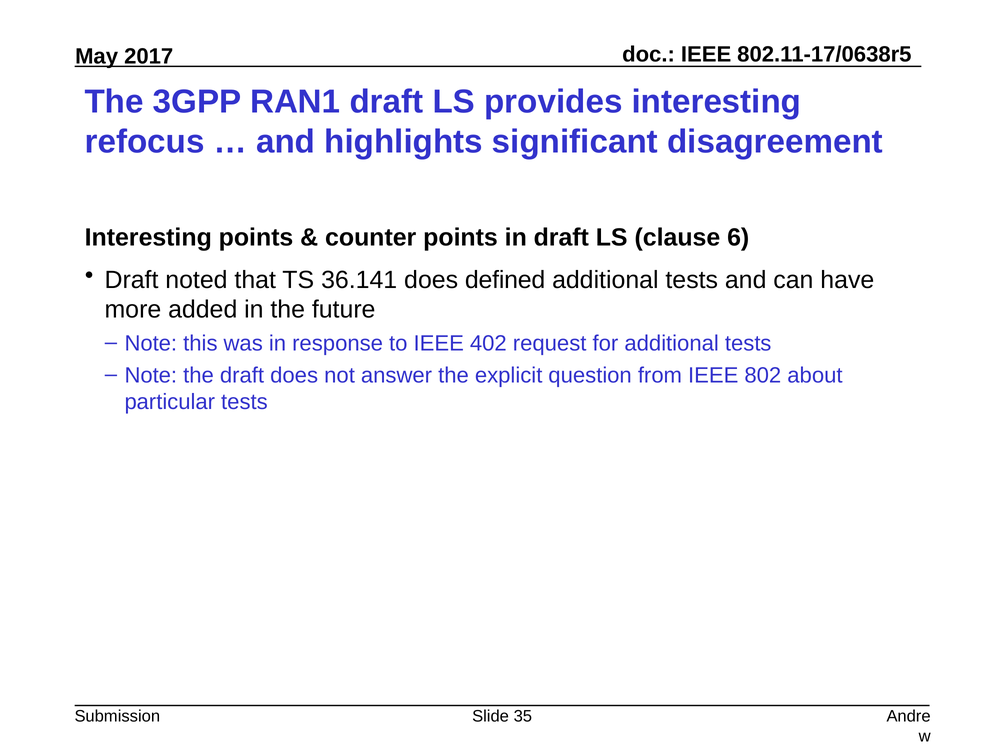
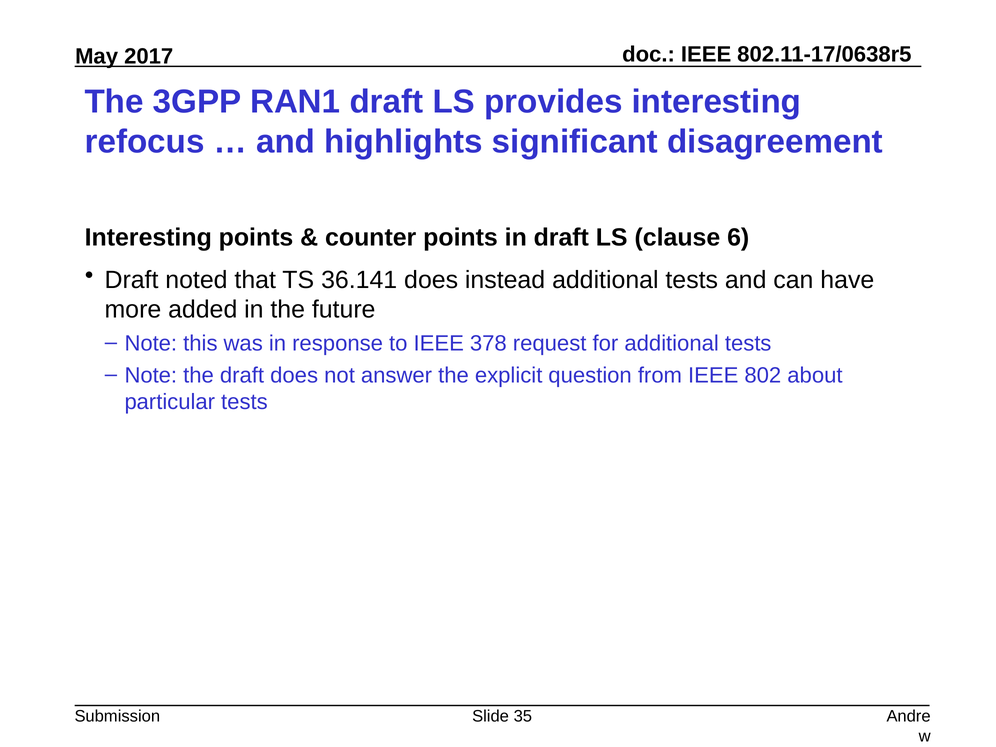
defined: defined -> instead
402: 402 -> 378
